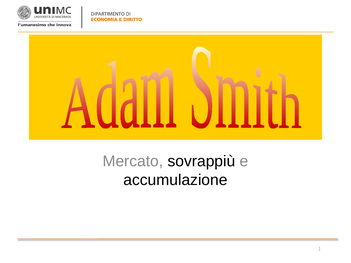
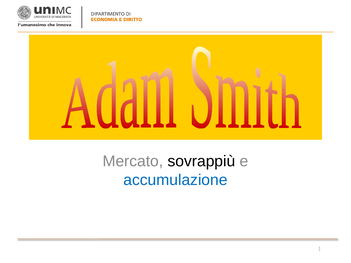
accumulazione colour: black -> blue
